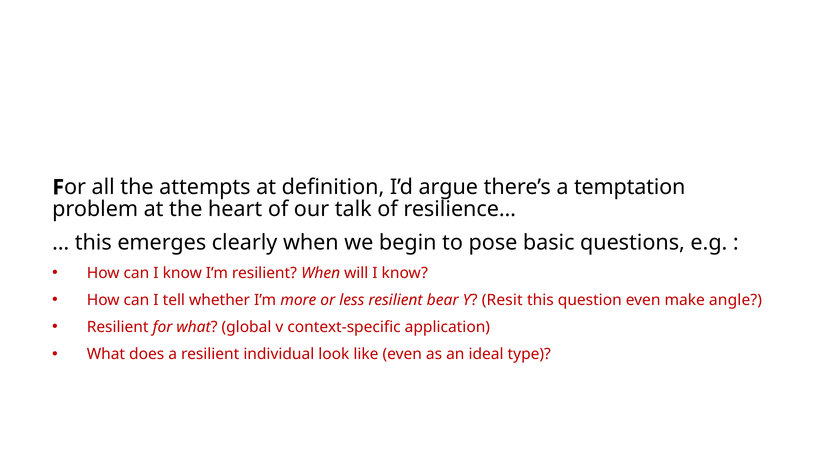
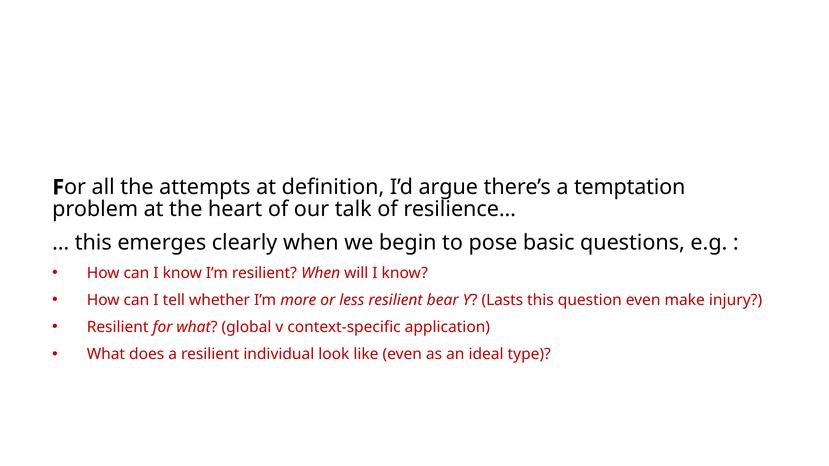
Resit: Resit -> Lasts
angle: angle -> injury
